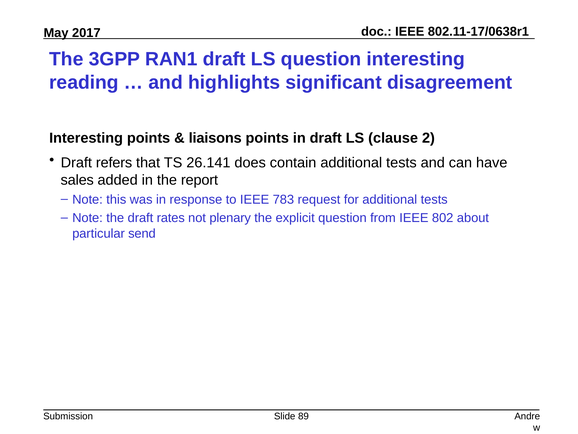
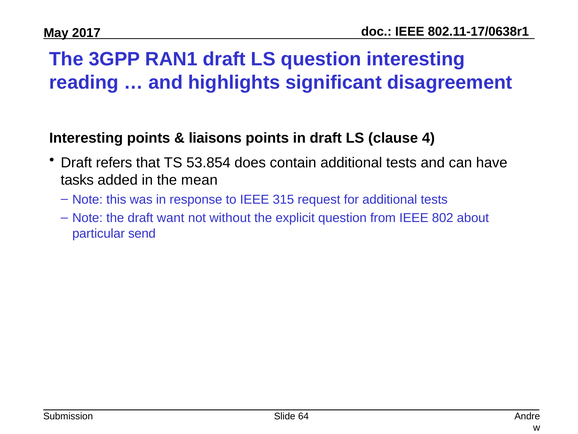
2: 2 -> 4
26.141: 26.141 -> 53.854
sales: sales -> tasks
report: report -> mean
783: 783 -> 315
rates: rates -> want
plenary: plenary -> without
89: 89 -> 64
